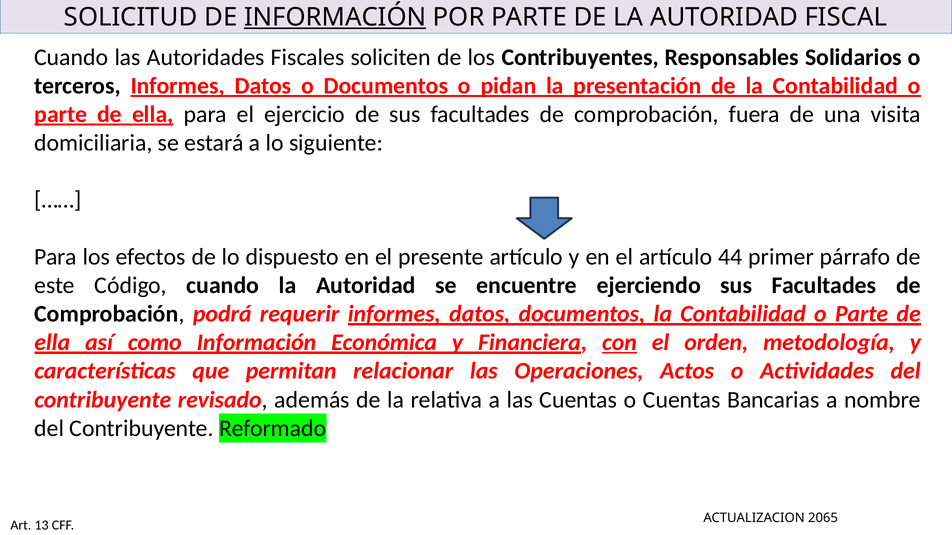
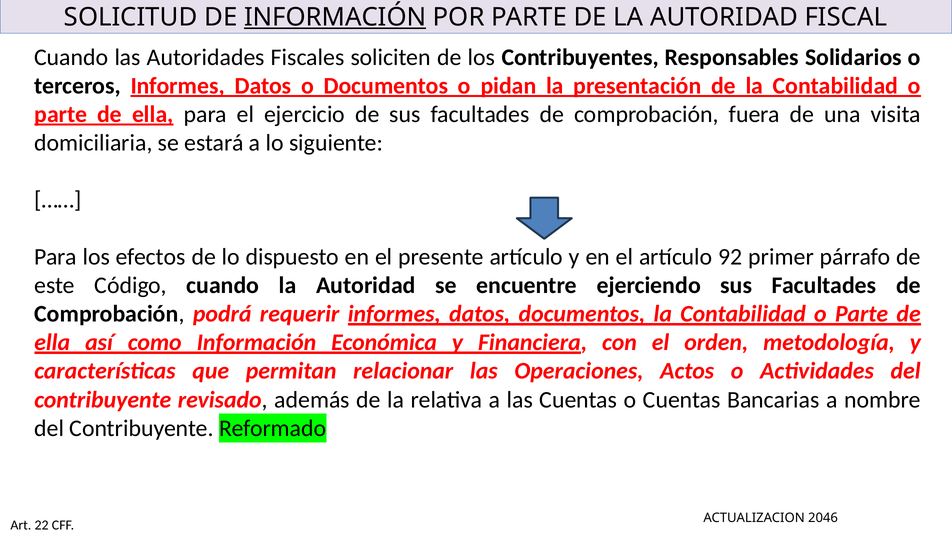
44: 44 -> 92
con underline: present -> none
2065: 2065 -> 2046
13: 13 -> 22
